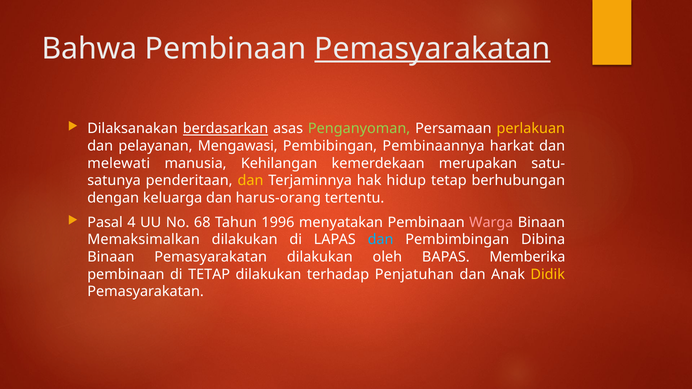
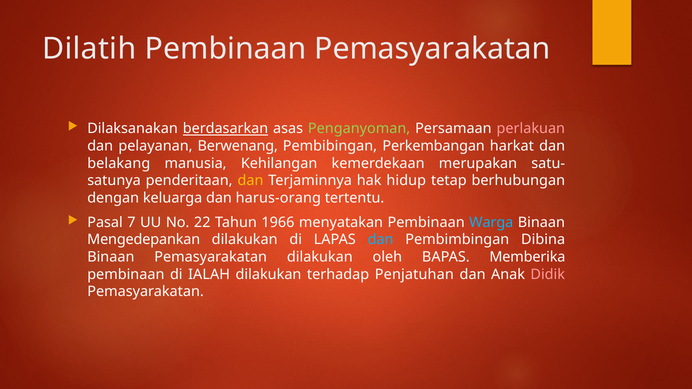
Bahwa: Bahwa -> Dilatih
Pemasyarakatan at (432, 49) underline: present -> none
perlakuan colour: yellow -> pink
Mengawasi: Mengawasi -> Berwenang
Pembinaannya: Pembinaannya -> Perkembangan
melewati: melewati -> belakang
4: 4 -> 7
68: 68 -> 22
1996: 1996 -> 1966
Warga colour: pink -> light blue
Memaksimalkan: Memaksimalkan -> Mengedepankan
di TETAP: TETAP -> IALAH
Didik colour: yellow -> pink
